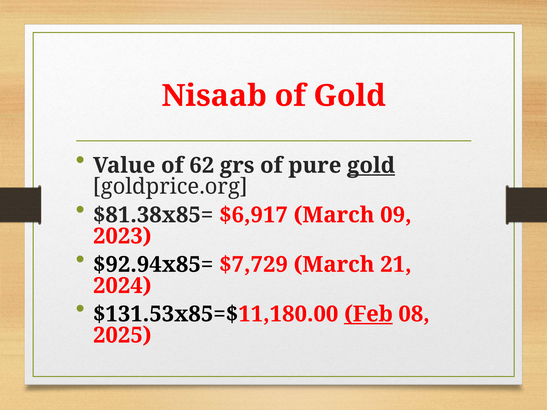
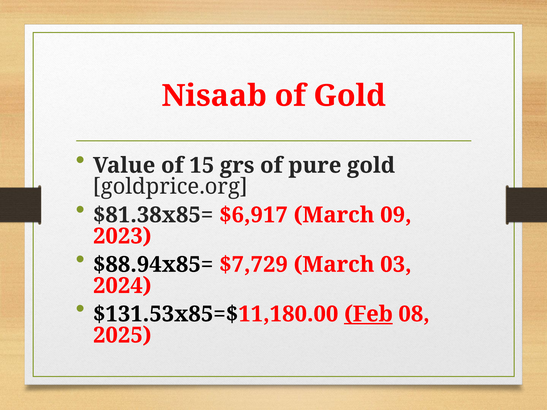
62: 62 -> 15
gold at (371, 166) underline: present -> none
$92.94x85=: $92.94x85= -> $88.94x85=
21: 21 -> 03
